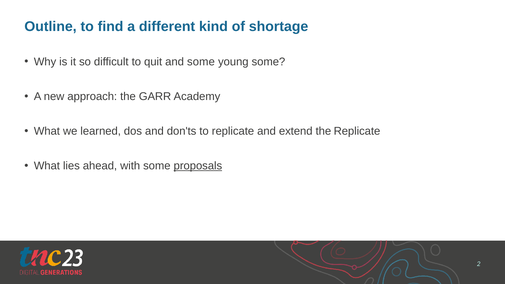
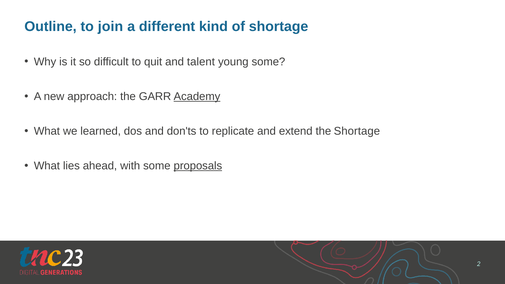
find: find -> join
and some: some -> talent
Academy underline: none -> present
the Replicate: Replicate -> Shortage
